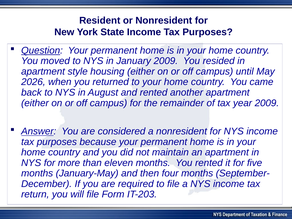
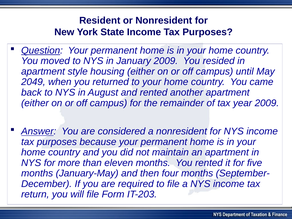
2026: 2026 -> 2049
